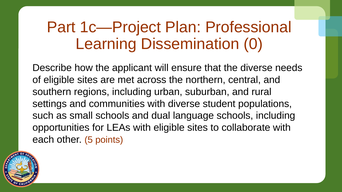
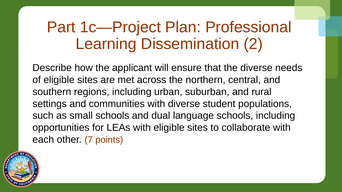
0: 0 -> 2
5: 5 -> 7
